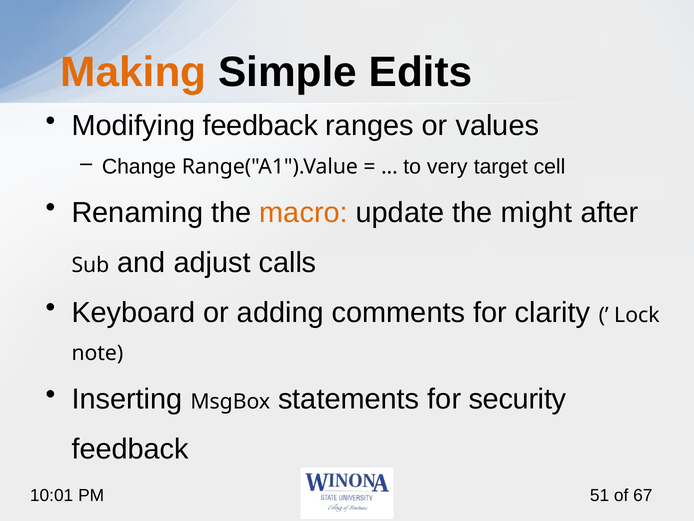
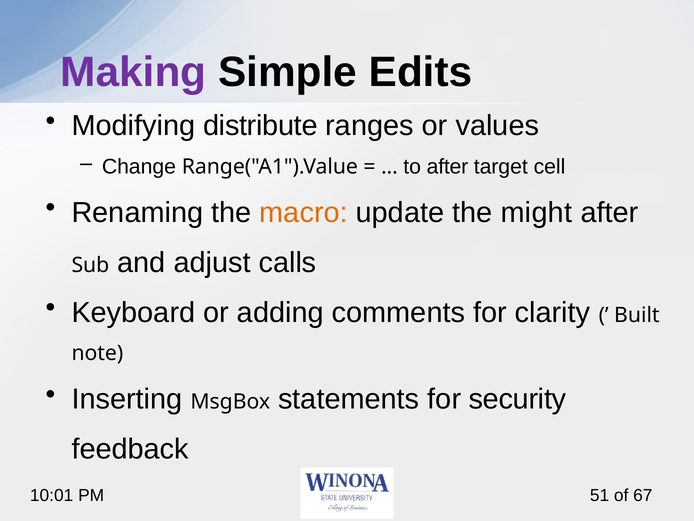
Making colour: orange -> purple
Modifying feedback: feedback -> distribute
to very: very -> after
Lock: Lock -> Built
